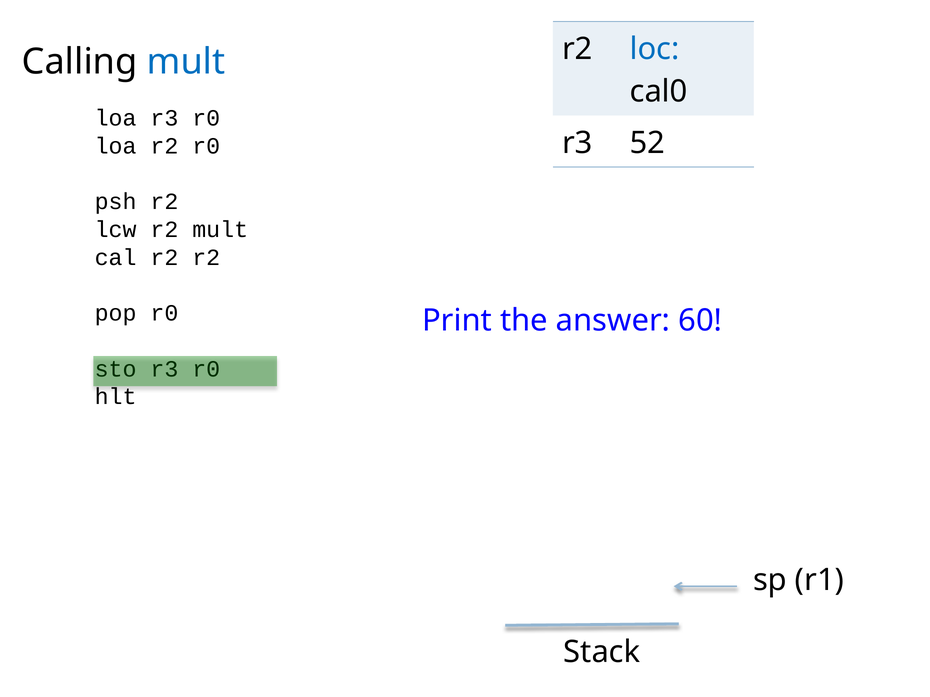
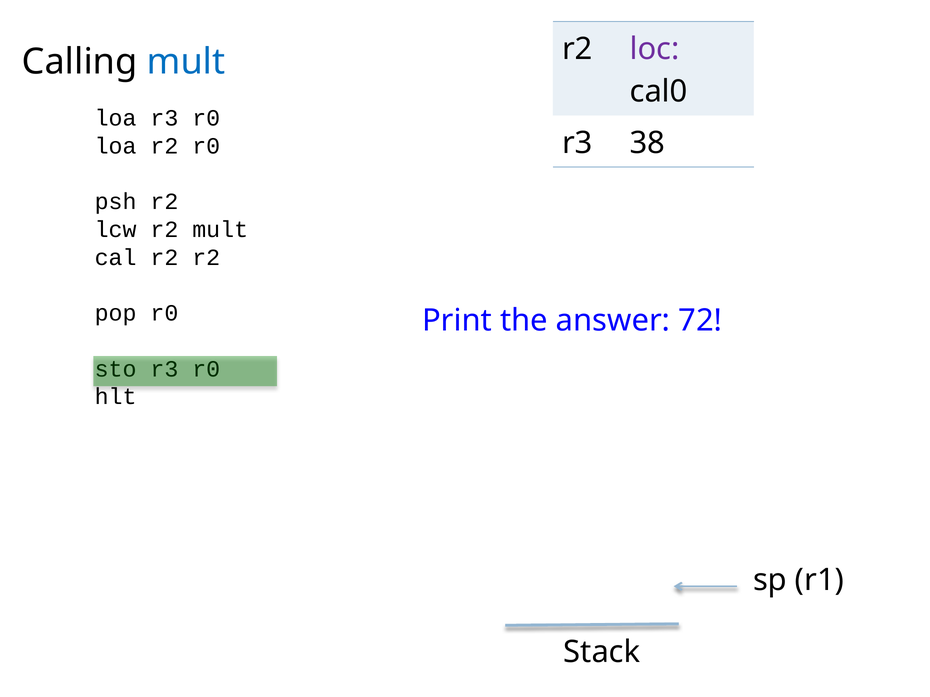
loc colour: blue -> purple
52: 52 -> 38
60: 60 -> 72
